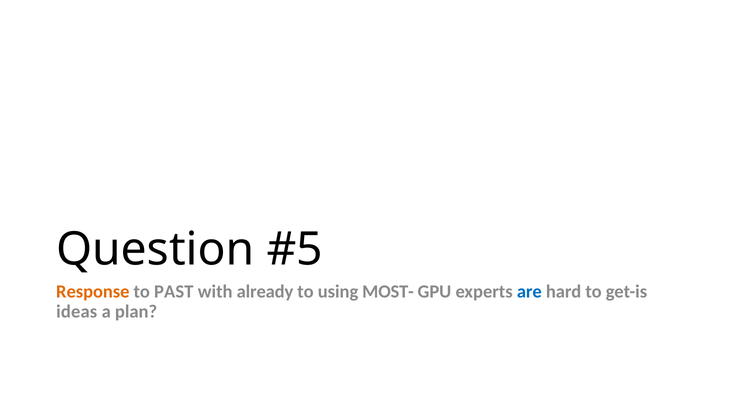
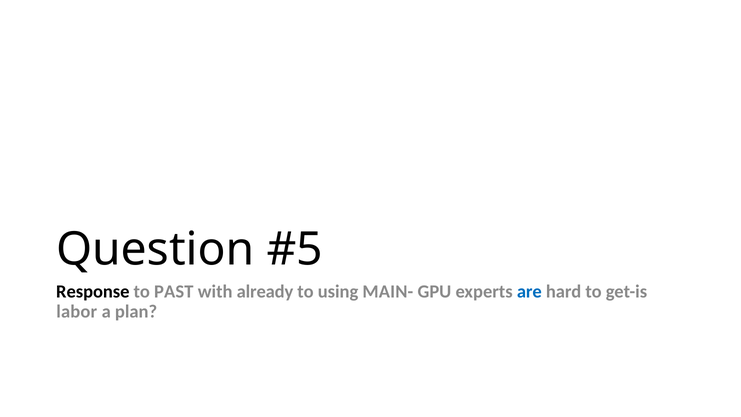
Response colour: orange -> black
MOST-: MOST- -> MAIN-
ideas: ideas -> labor
